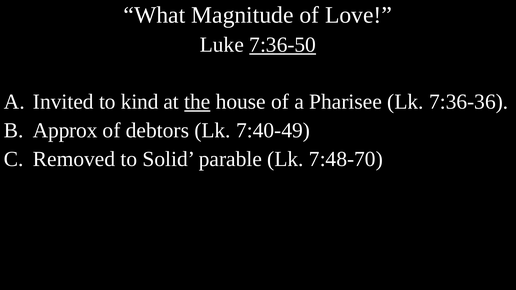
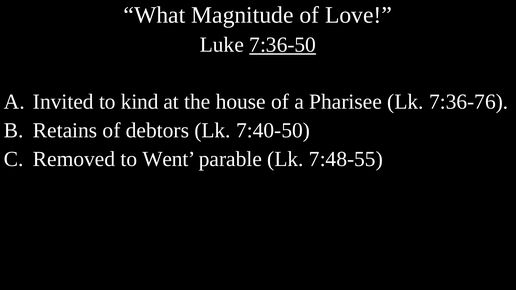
the underline: present -> none
7:36-36: 7:36-36 -> 7:36-76
Approx: Approx -> Retains
7:40-49: 7:40-49 -> 7:40-50
Solid: Solid -> Went
7:48-70: 7:48-70 -> 7:48-55
